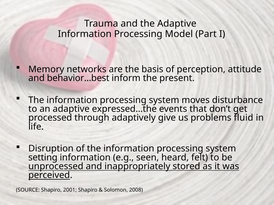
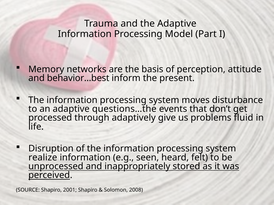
expressed…the: expressed…the -> questions…the
setting: setting -> realize
